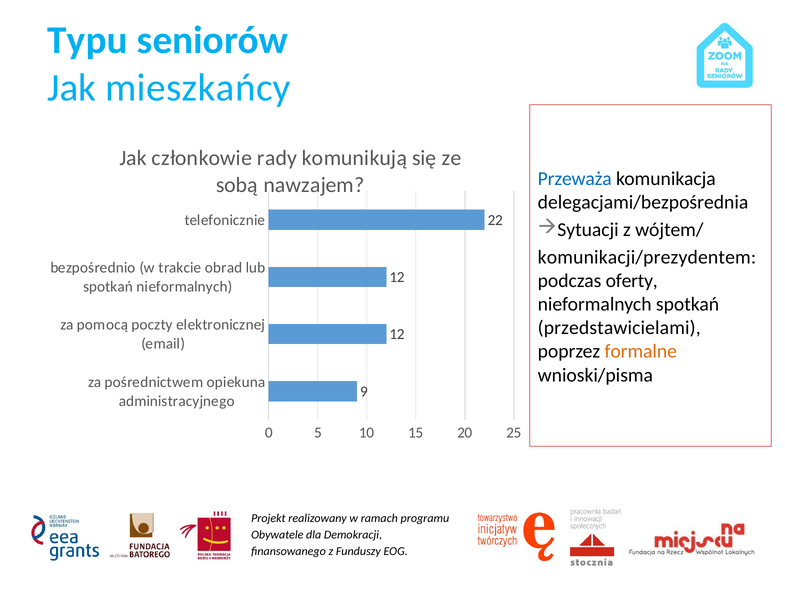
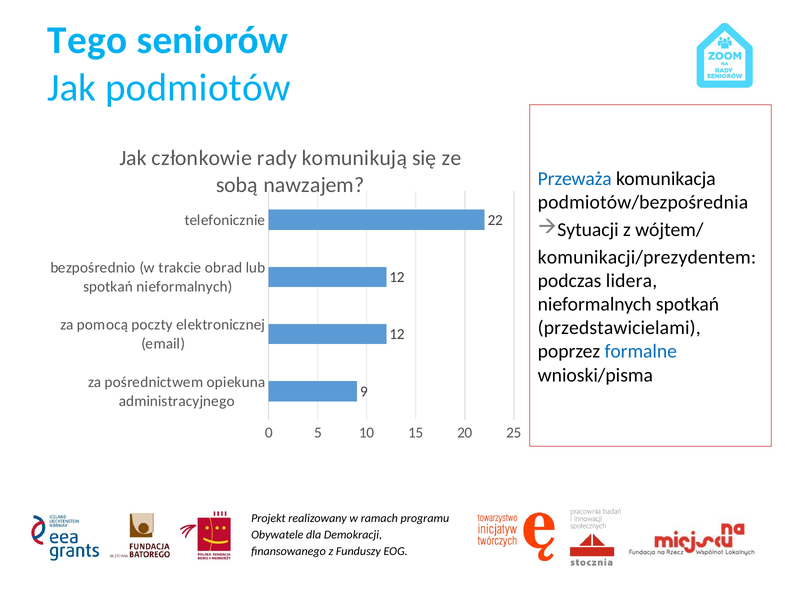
Typu: Typu -> Tego
mieszkańcy: mieszkańcy -> podmiotów
delegacjami/bezpośrednia: delegacjami/bezpośrednia -> podmiotów/bezpośrednia
oferty: oferty -> lidera
formalne colour: orange -> blue
